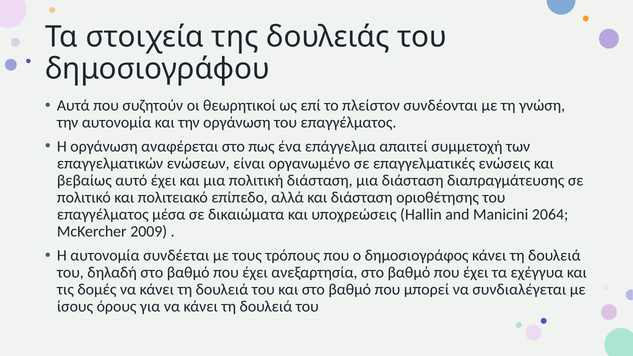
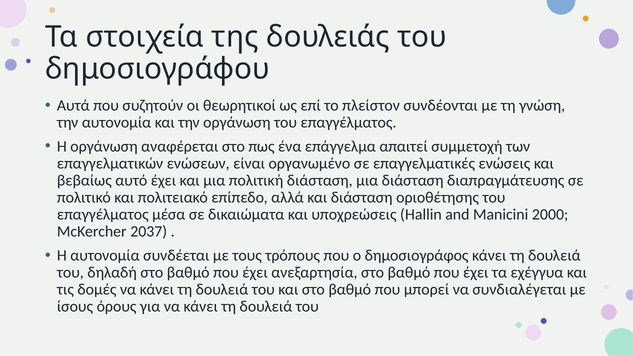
2064: 2064 -> 2000
2009: 2009 -> 2037
